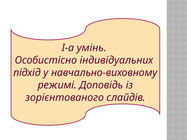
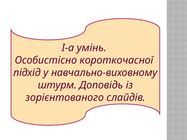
індивідуальних: індивідуальних -> короткочасної
режимі: режимі -> штурм
